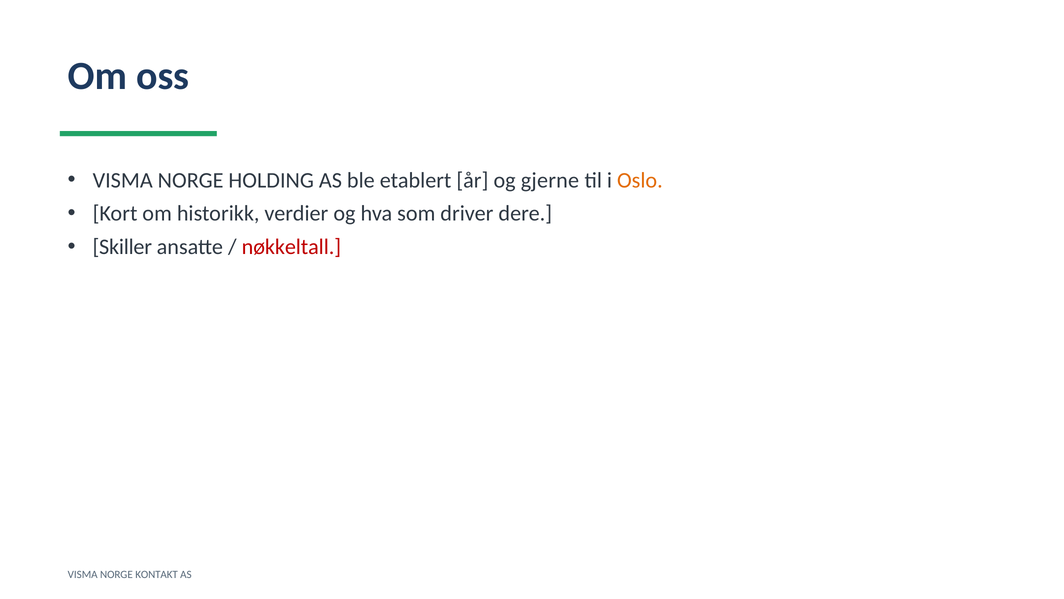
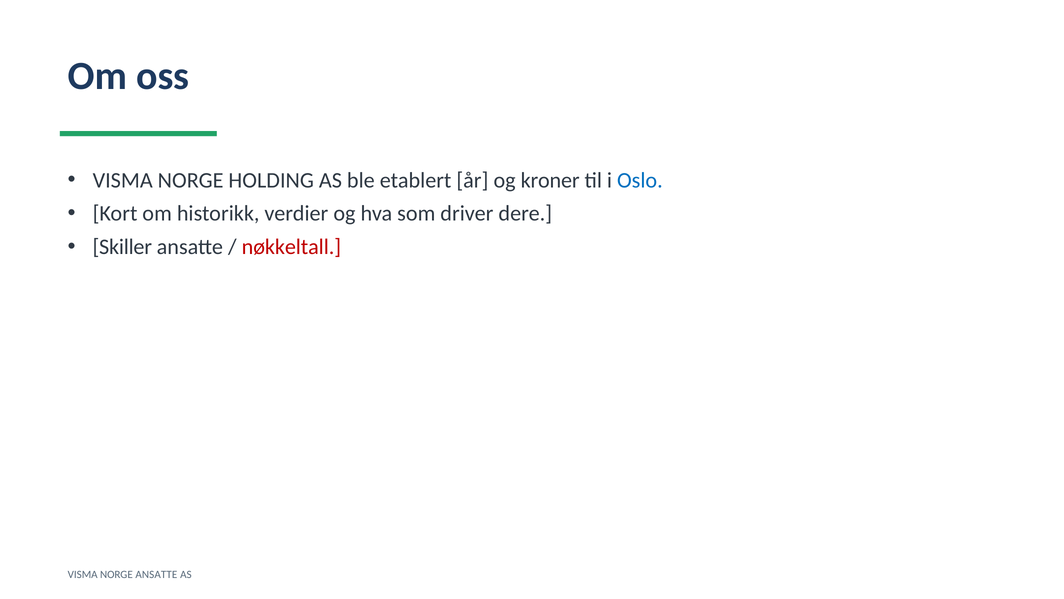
gjerne: gjerne -> kroner
Oslo colour: orange -> blue
NORGE KONTAKT: KONTAKT -> ANSATTE
